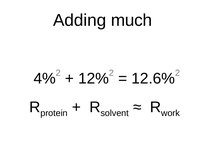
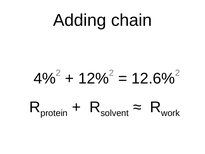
much: much -> chain
